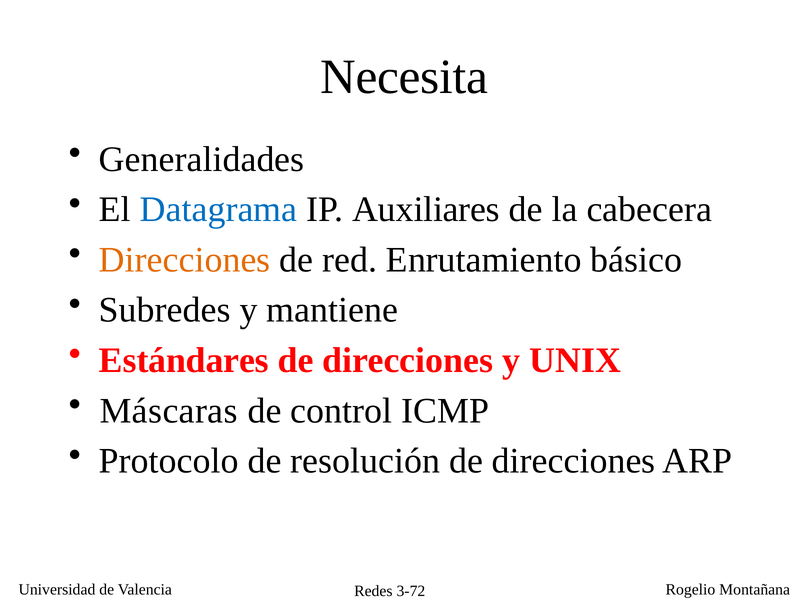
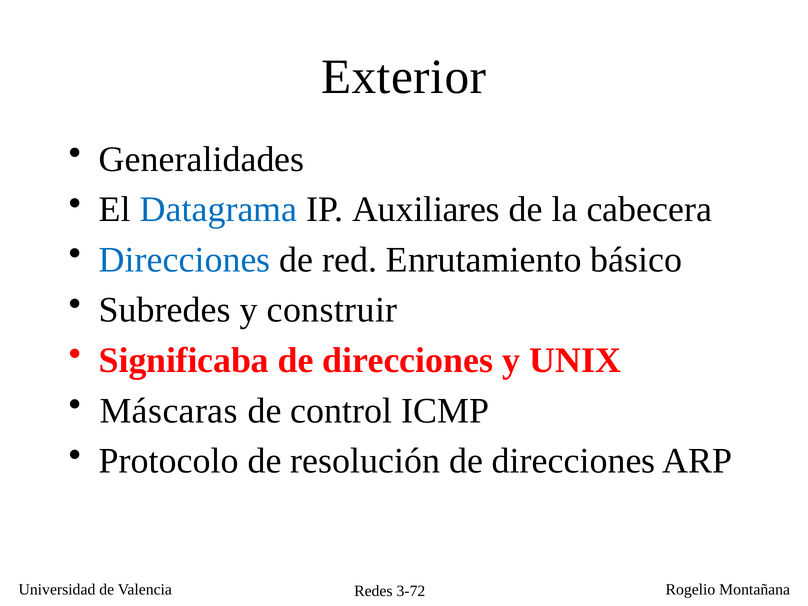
Necesita: Necesita -> Exterior
Direcciones at (185, 260) colour: orange -> blue
mantiene: mantiene -> construir
Estándares: Estándares -> Significaba
